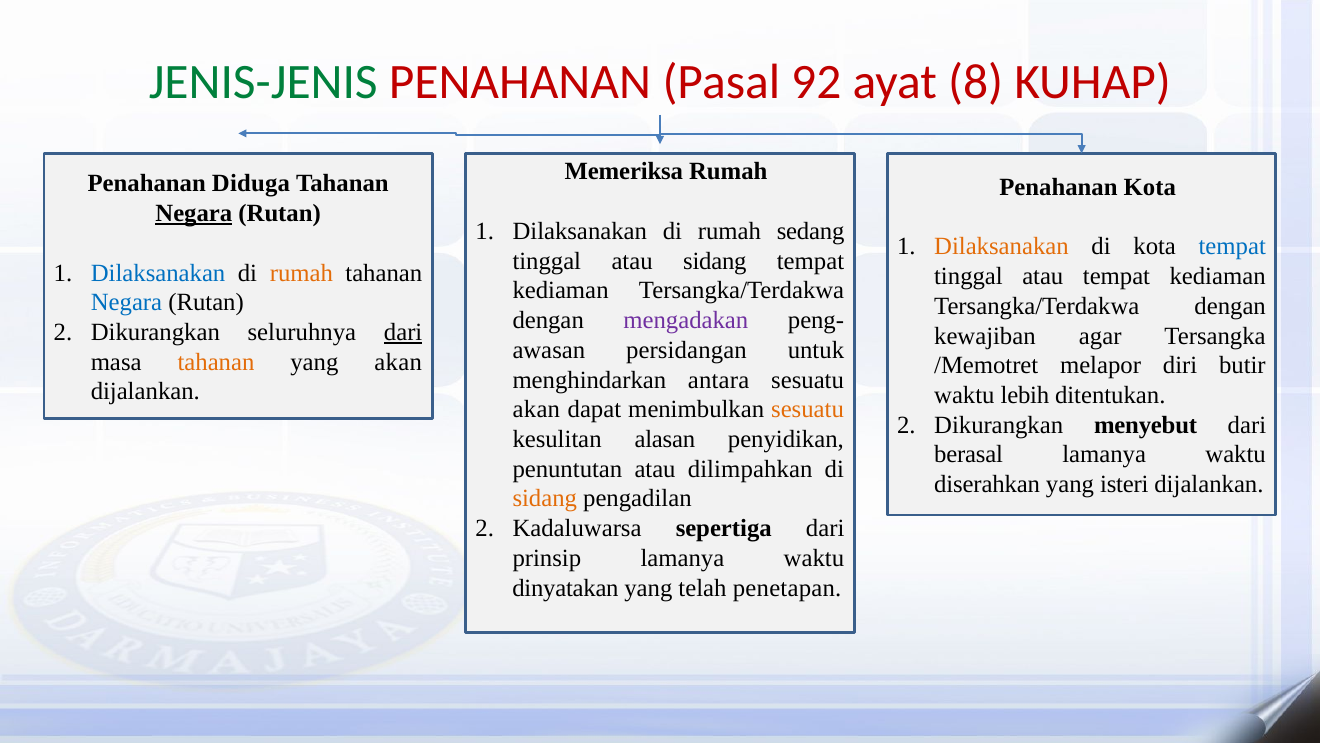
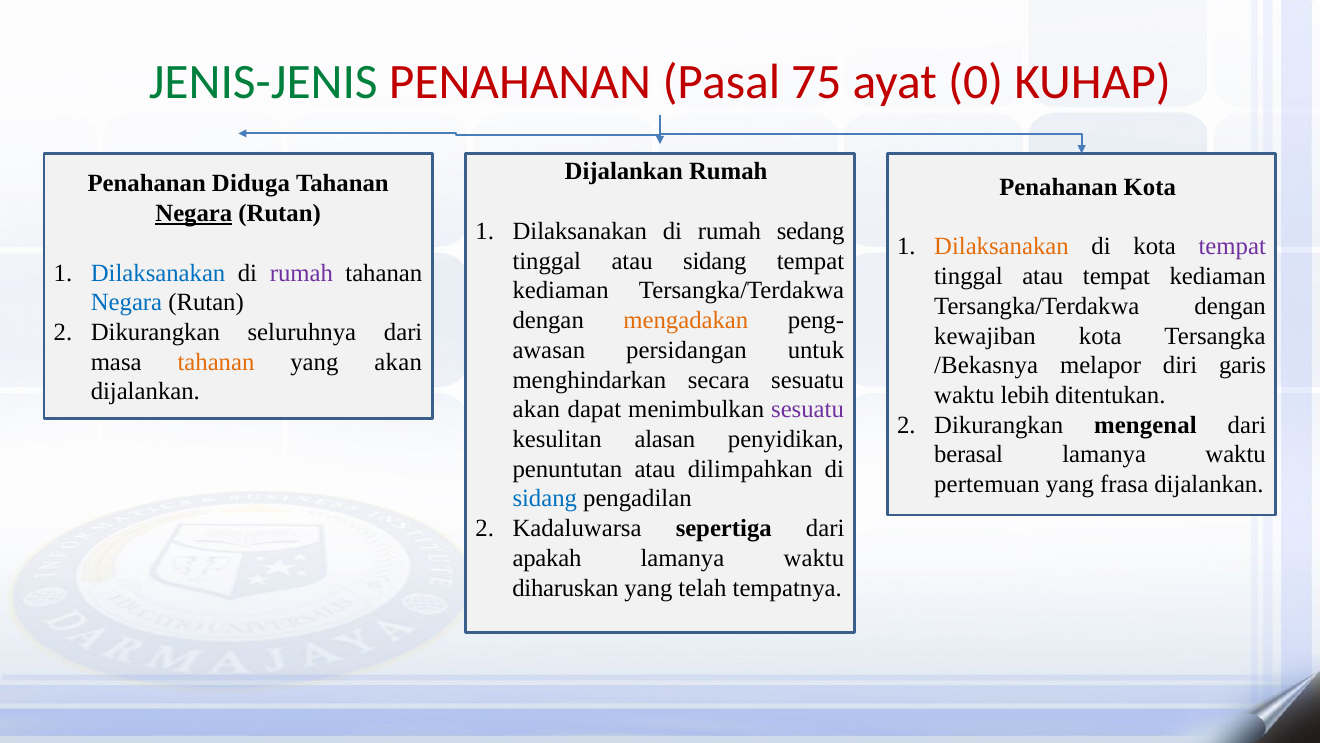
92: 92 -> 75
8: 8 -> 0
Memeriksa at (624, 172): Memeriksa -> Dijalankan
tempat at (1232, 247) colour: blue -> purple
rumah at (301, 273) colour: orange -> purple
mengadakan colour: purple -> orange
dari at (403, 332) underline: present -> none
kewajiban agar: agar -> kota
/Memotret: /Memotret -> /Bekasnya
butir: butir -> garis
antara: antara -> secara
sesuatu at (808, 409) colour: orange -> purple
menyebut: menyebut -> mengenal
diserahkan: diserahkan -> pertemuan
isteri: isteri -> frasa
sidang at (545, 498) colour: orange -> blue
prinsip: prinsip -> apakah
dinyatakan: dinyatakan -> diharuskan
penetapan: penetapan -> tempatnya
